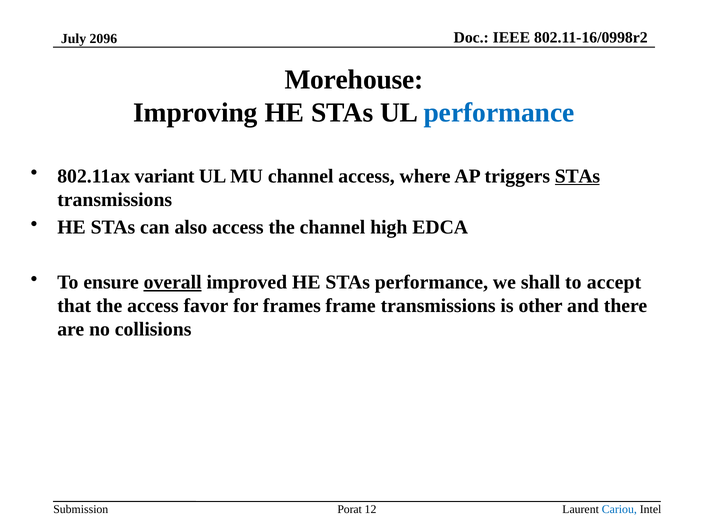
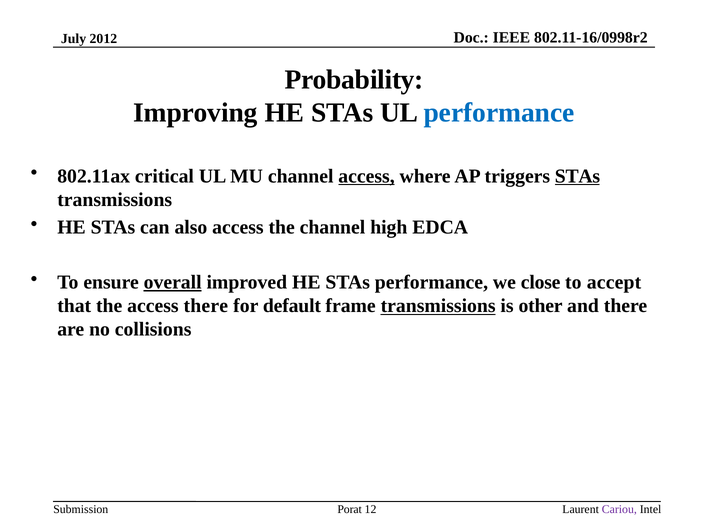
2096: 2096 -> 2012
Morehouse: Morehouse -> Probability
variant: variant -> critical
access at (367, 176) underline: none -> present
shall: shall -> close
access favor: favor -> there
frames: frames -> default
transmissions at (438, 306) underline: none -> present
Cariou colour: blue -> purple
